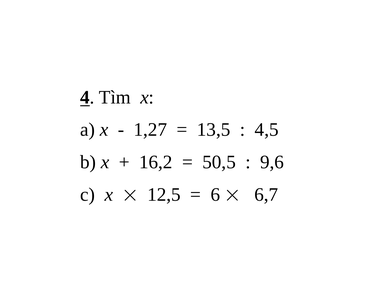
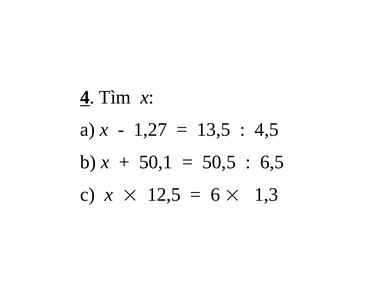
16,2: 16,2 -> 50,1
9,6: 9,6 -> 6,5
6,7: 6,7 -> 1,3
